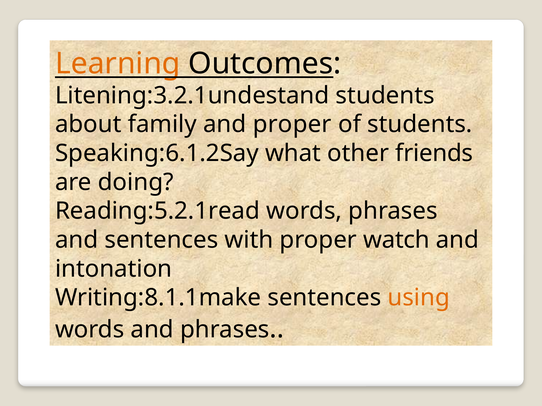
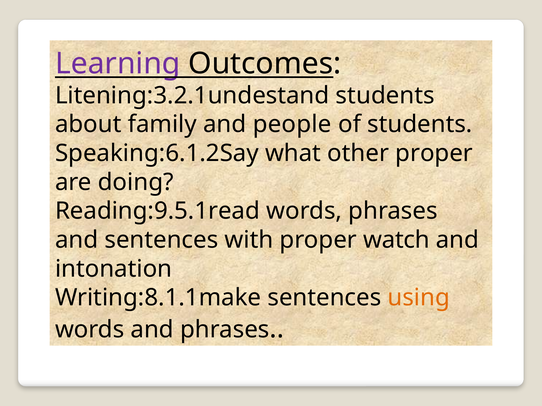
Learning colour: orange -> purple
and proper: proper -> people
other friends: friends -> proper
Reading:5.2.1read: Reading:5.2.1read -> Reading:9.5.1read
